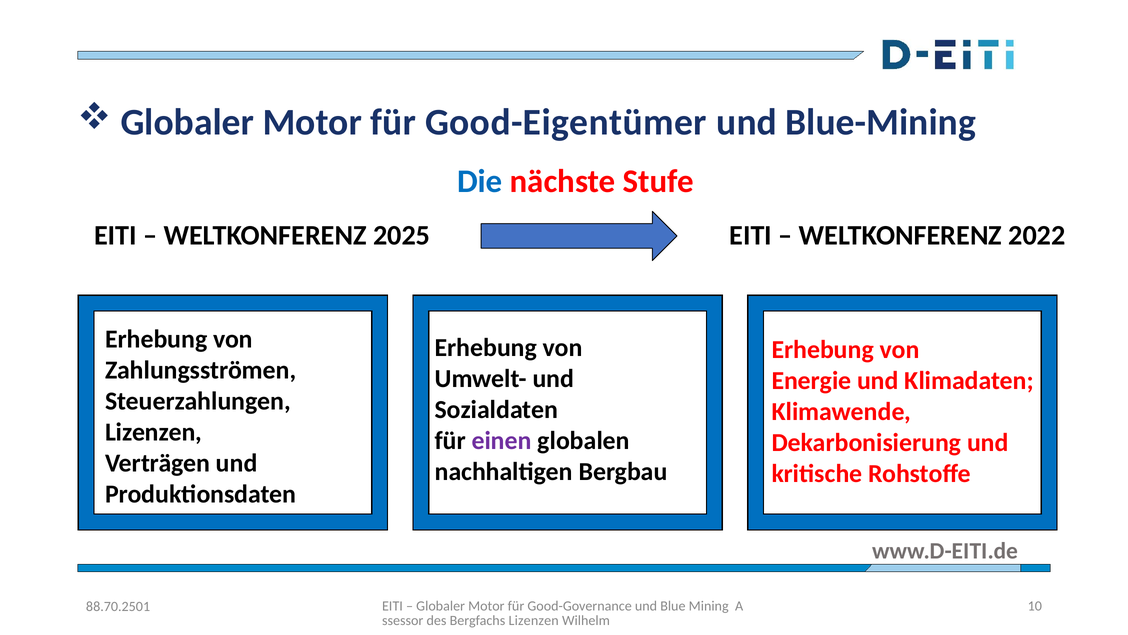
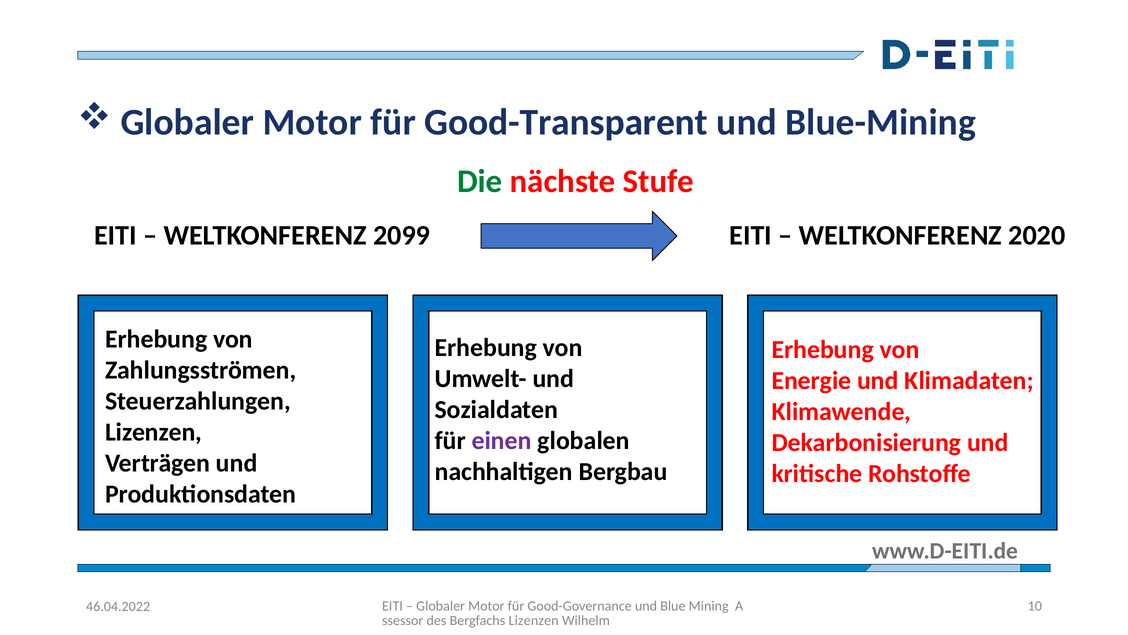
Good-Eigentümer: Good-Eigentümer -> Good-Transparent
Die colour: blue -> green
2025: 2025 -> 2099
2022: 2022 -> 2020
88.70.2501: 88.70.2501 -> 46.04.2022
